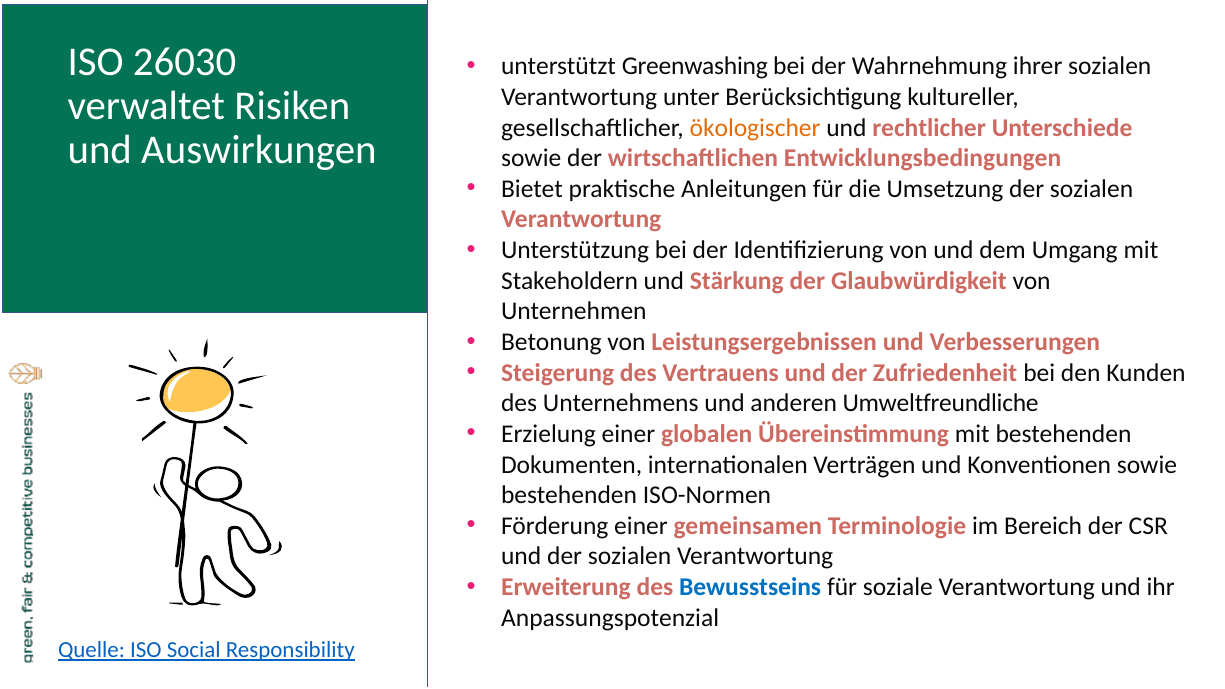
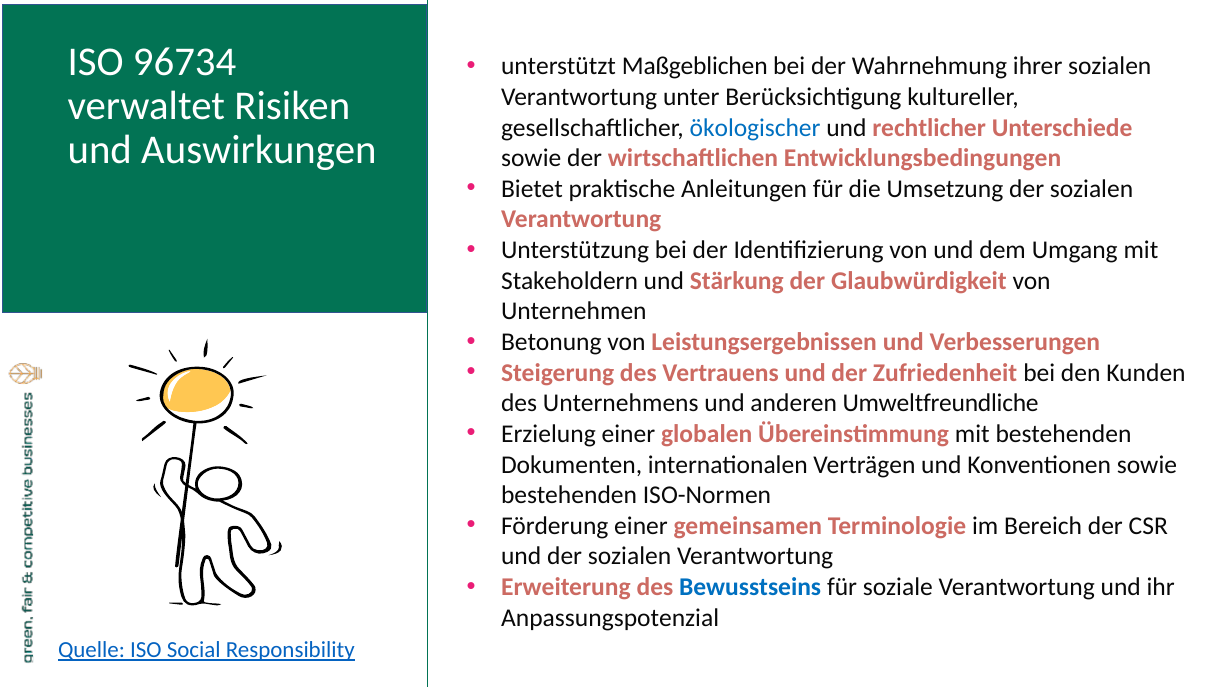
26030: 26030 -> 96734
Greenwashing: Greenwashing -> Maßgeblichen
ökologischer colour: orange -> blue
